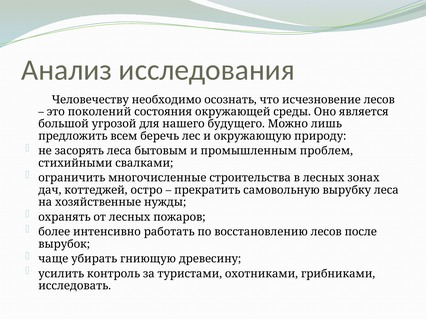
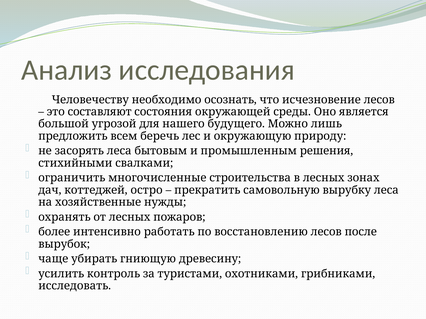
поколений: поколений -> составляют
проблем: проблем -> решения
